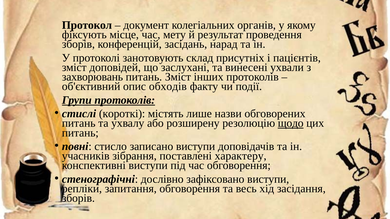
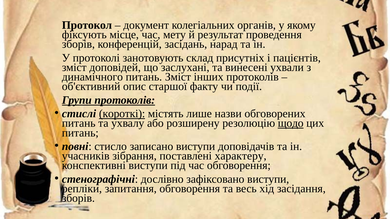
захворювань: захворювань -> динамічного
обходів: обходів -> старшої
короткі underline: none -> present
